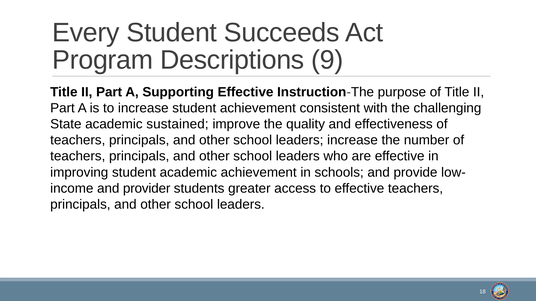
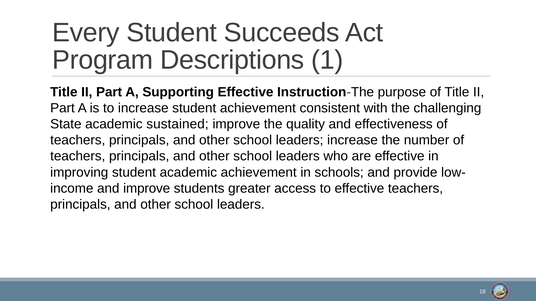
9: 9 -> 1
and provider: provider -> improve
